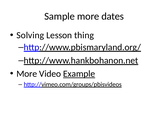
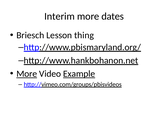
Sample: Sample -> Interim
Solving: Solving -> Briesch
More at (27, 74) underline: none -> present
